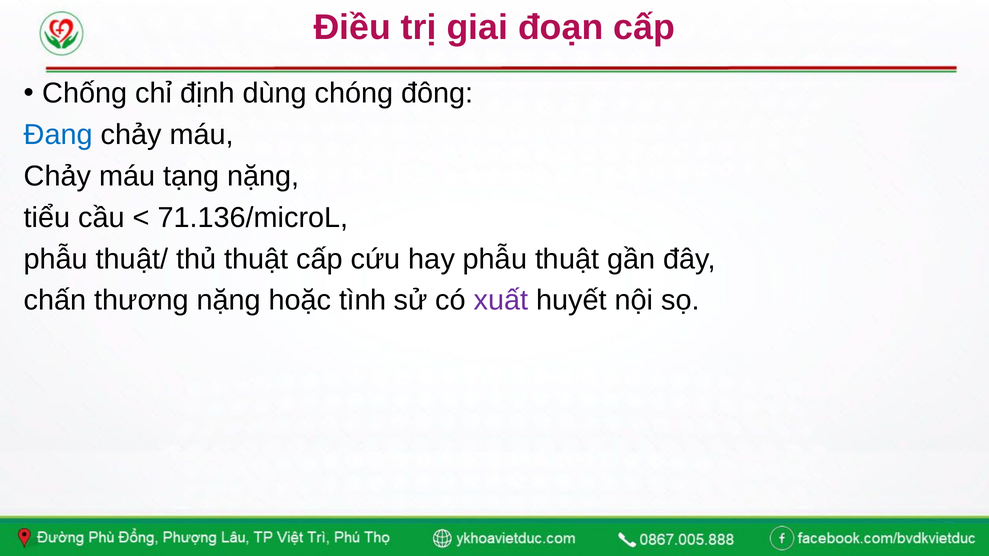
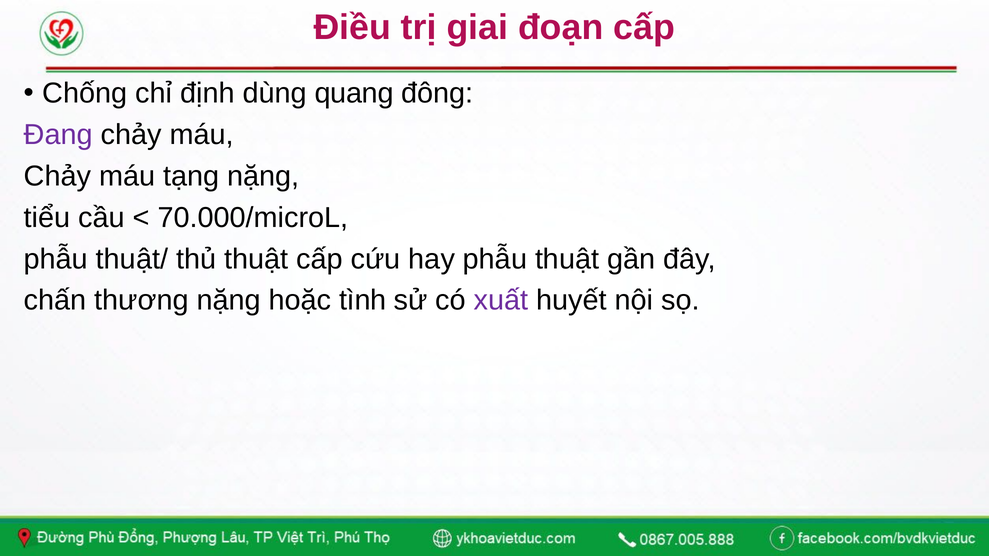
chóng: chóng -> quang
Đang colour: blue -> purple
71.136/microL: 71.136/microL -> 70.000/microL
